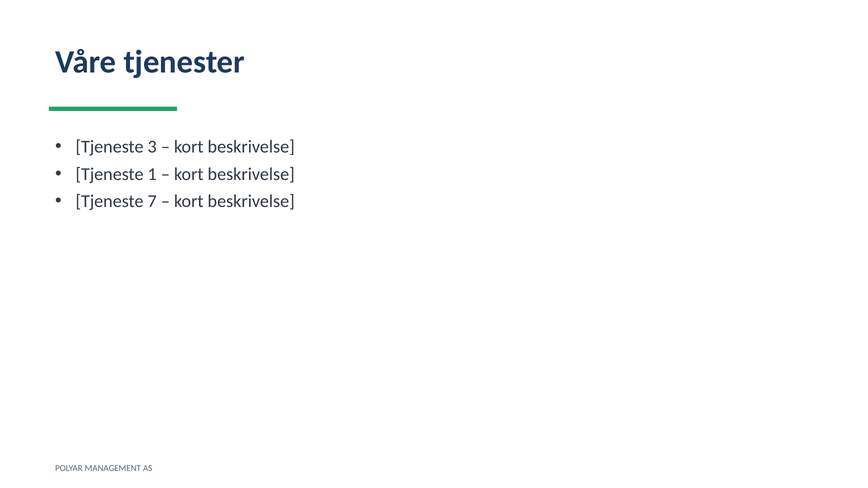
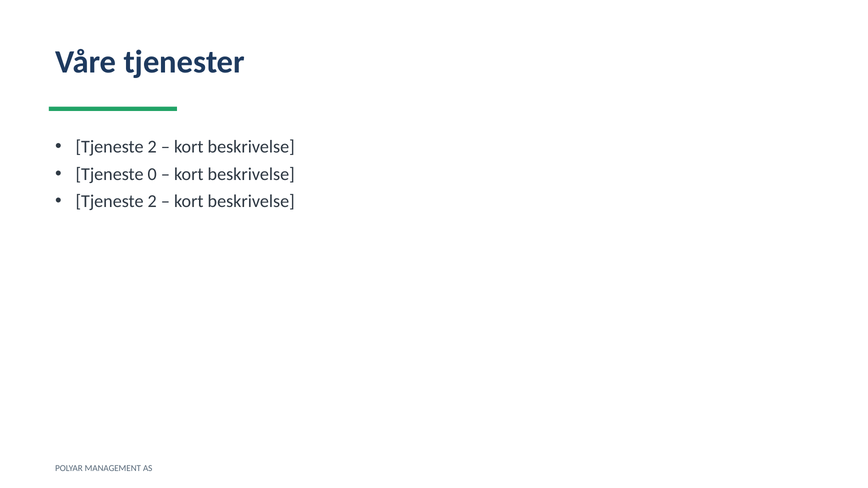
3 at (152, 147): 3 -> 2
1: 1 -> 0
7 at (152, 201): 7 -> 2
